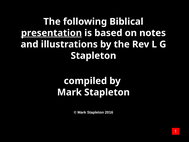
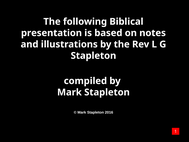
presentation underline: present -> none
